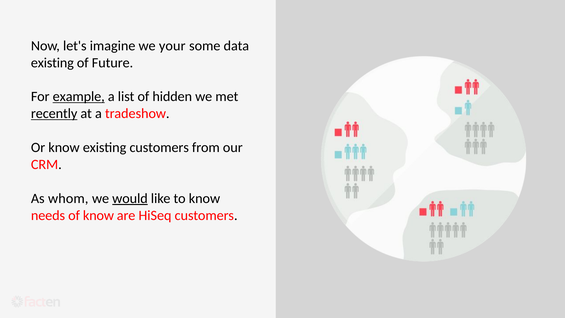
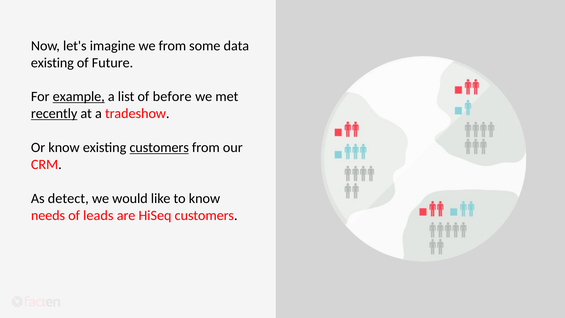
we your: your -> from
hidden: hidden -> before
customers at (159, 147) underline: none -> present
whom: whom -> detect
would underline: present -> none
of know: know -> leads
